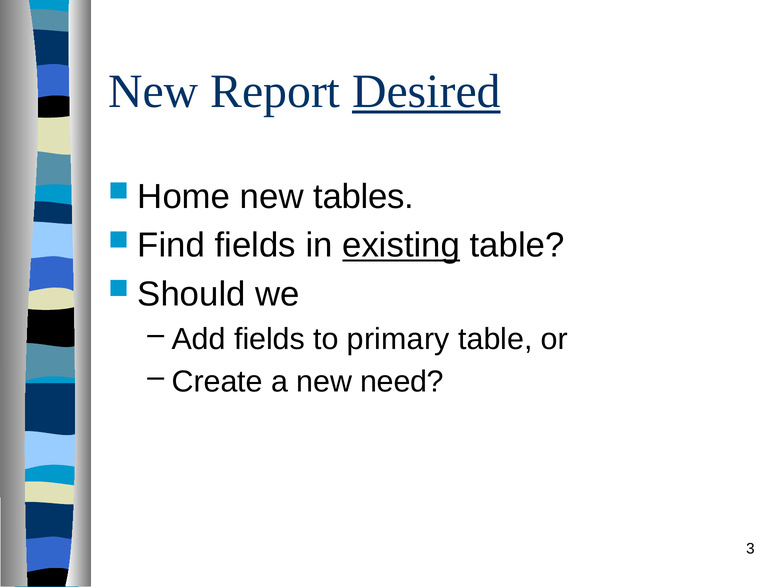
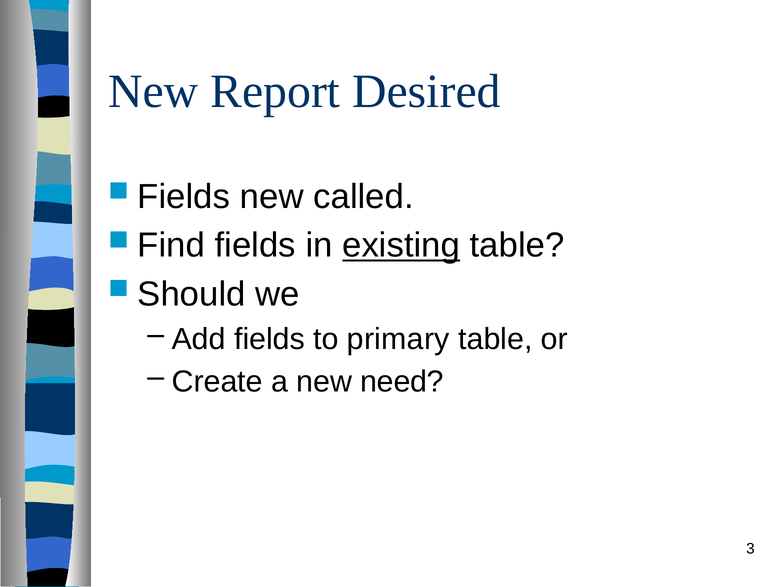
Desired underline: present -> none
Home at (184, 197): Home -> Fields
tables: tables -> called
